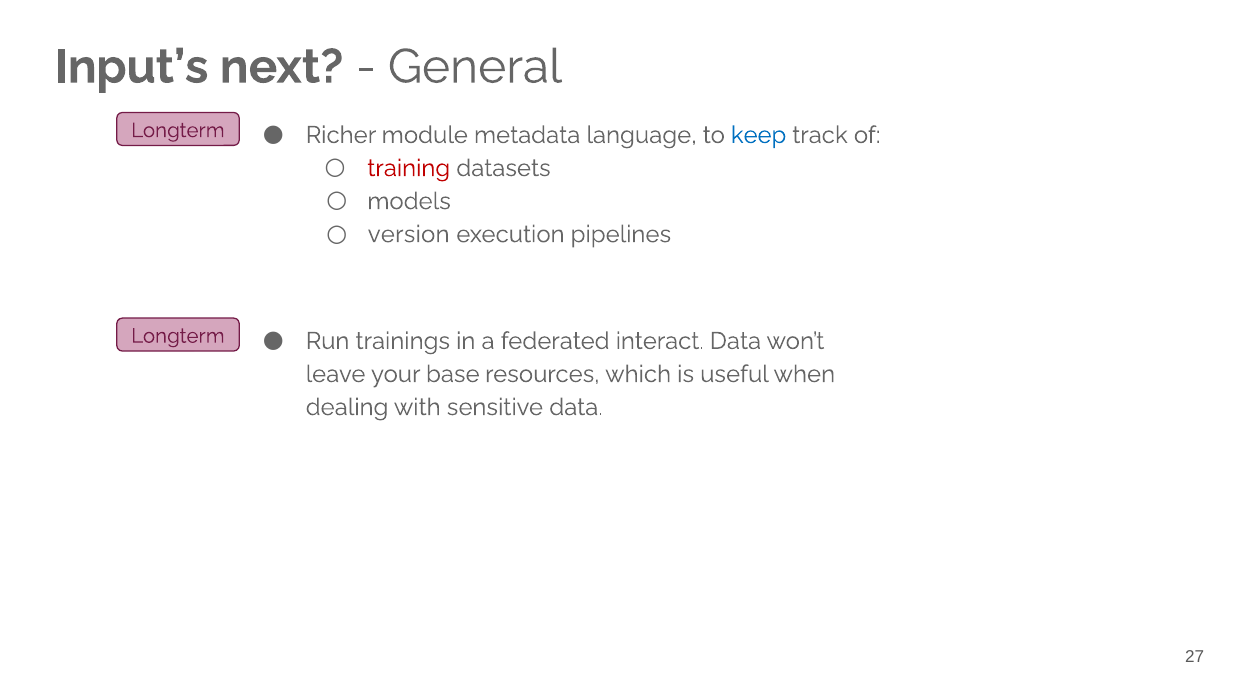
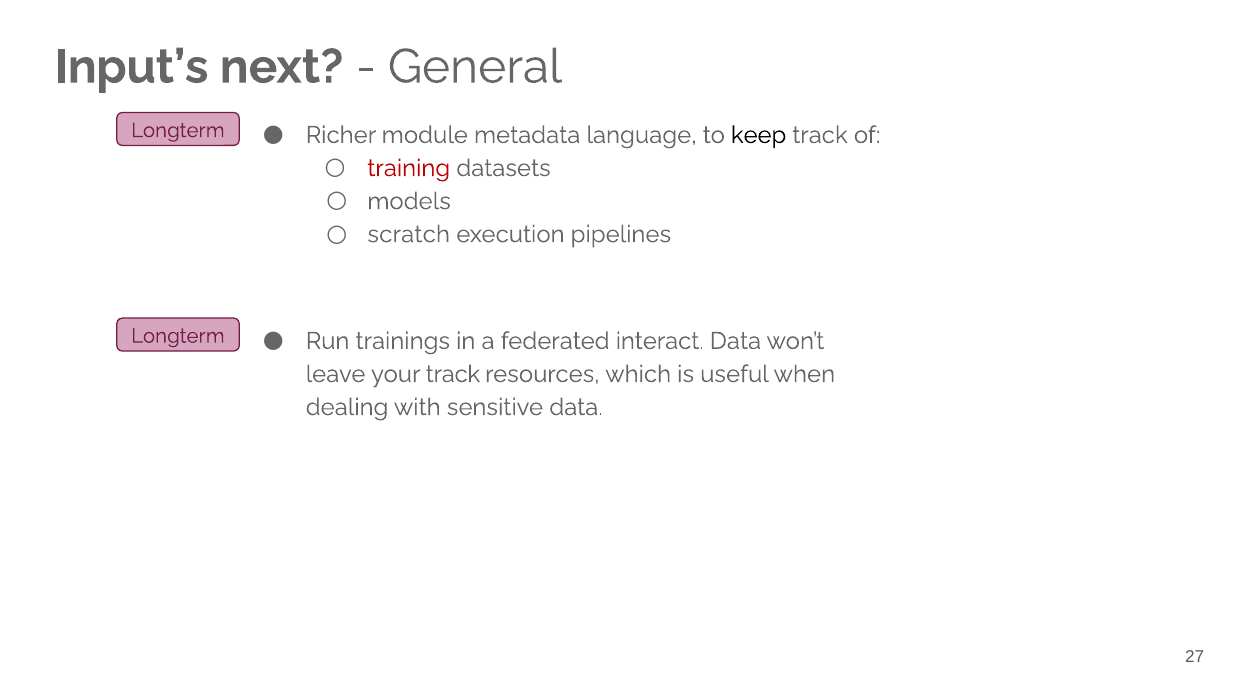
keep colour: blue -> black
version: version -> scratch
your base: base -> track
